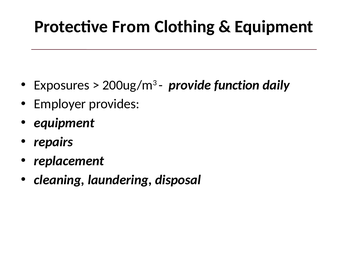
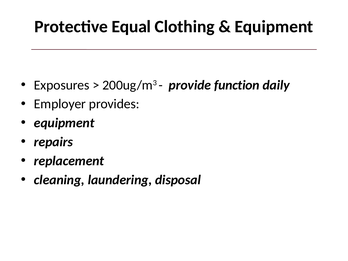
From: From -> Equal
